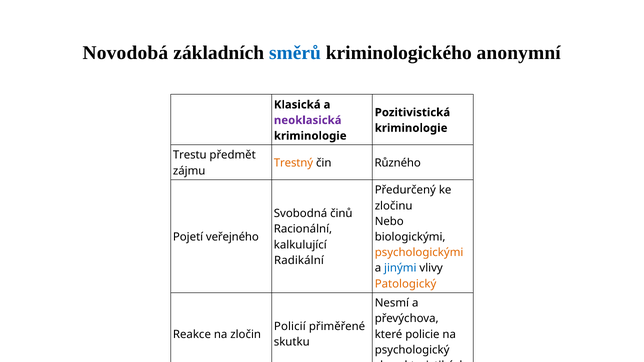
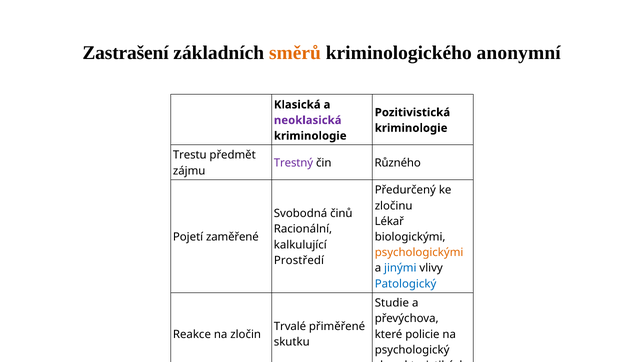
Novodobá: Novodobá -> Zastrašení
směrů colour: blue -> orange
Trestný colour: orange -> purple
Nebo: Nebo -> Lékař
veřejného: veřejného -> zaměřené
Radikální: Radikální -> Prostředí
Patologický colour: orange -> blue
Nesmí: Nesmí -> Studie
Policií: Policií -> Trvalé
